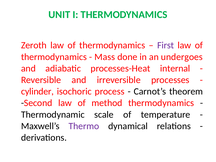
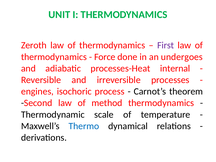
Mass: Mass -> Force
cylinder: cylinder -> engines
Thermo colour: purple -> blue
